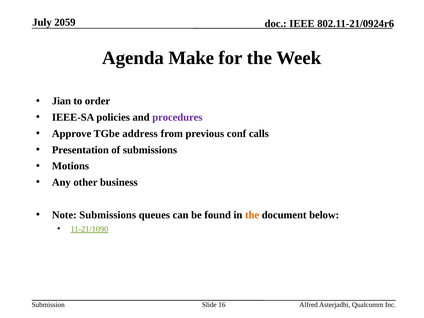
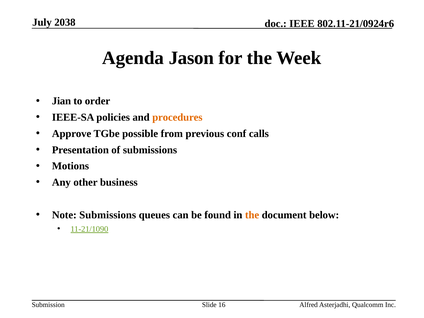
2059: 2059 -> 2038
Make: Make -> Jason
procedures colour: purple -> orange
address: address -> possible
